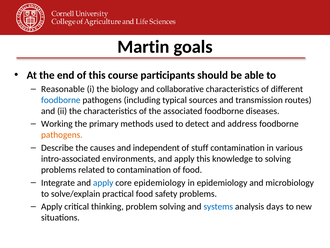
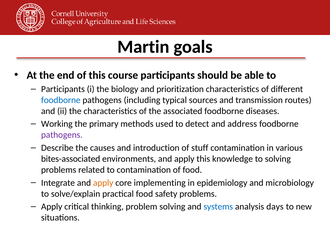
Reasonable at (63, 89): Reasonable -> Participants
collaborative: collaborative -> prioritization
pathogens at (62, 135) colour: orange -> purple
independent: independent -> introduction
intro-associated: intro-associated -> bites-associated
apply at (103, 182) colour: blue -> orange
core epidemiology: epidemiology -> implementing
